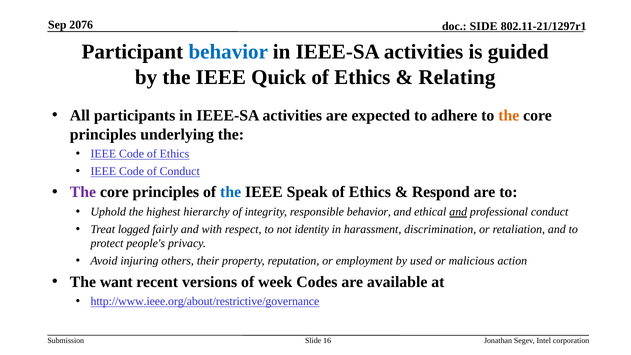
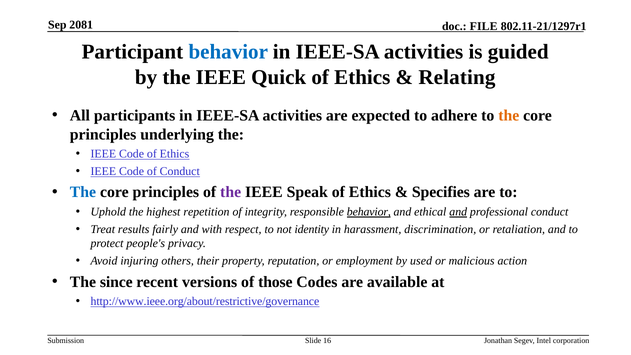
2076: 2076 -> 2081
SIDE: SIDE -> FILE
The at (83, 192) colour: purple -> blue
the at (231, 192) colour: blue -> purple
Respond: Respond -> Specifies
hierarchy: hierarchy -> repetition
behavior at (369, 212) underline: none -> present
logged: logged -> results
want: want -> since
week: week -> those
